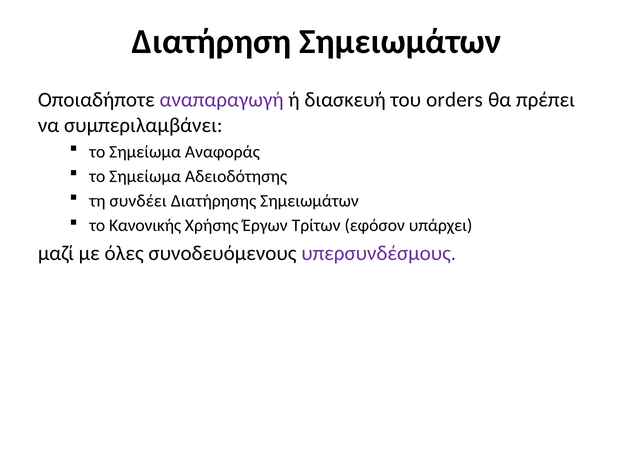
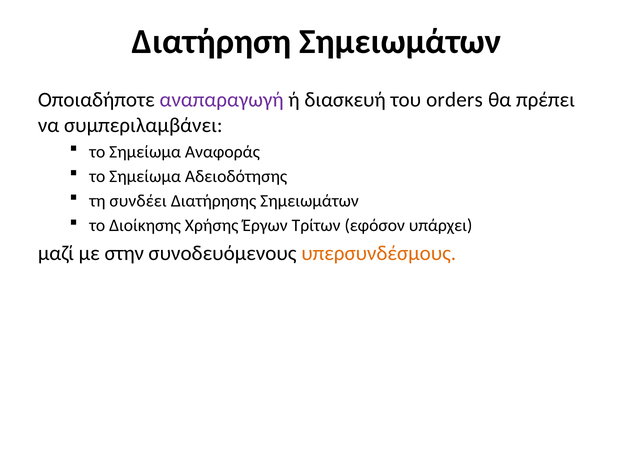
Κανονικής: Κανονικής -> Διοίκησης
όλες: όλες -> στην
υπερσυνδέσμους colour: purple -> orange
